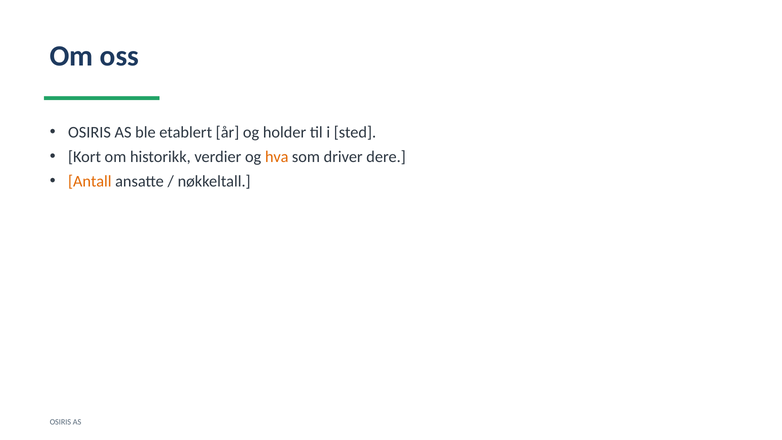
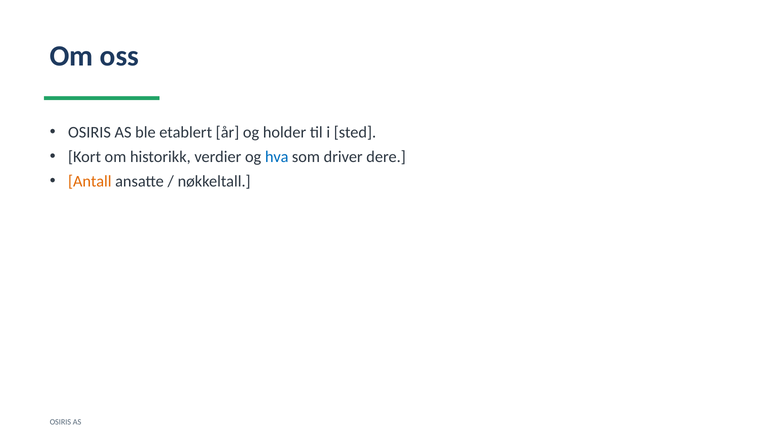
hva colour: orange -> blue
